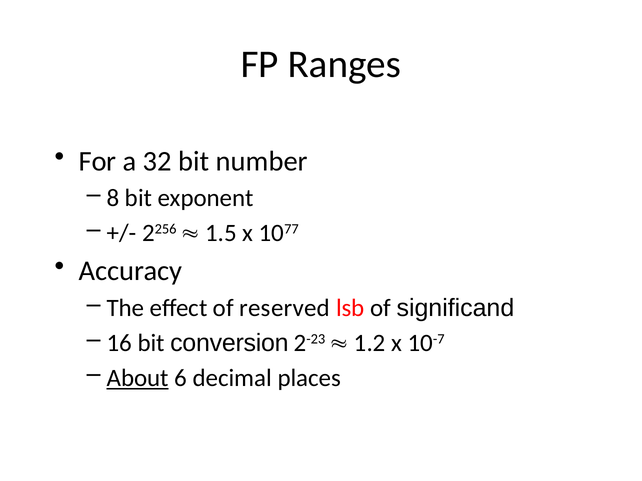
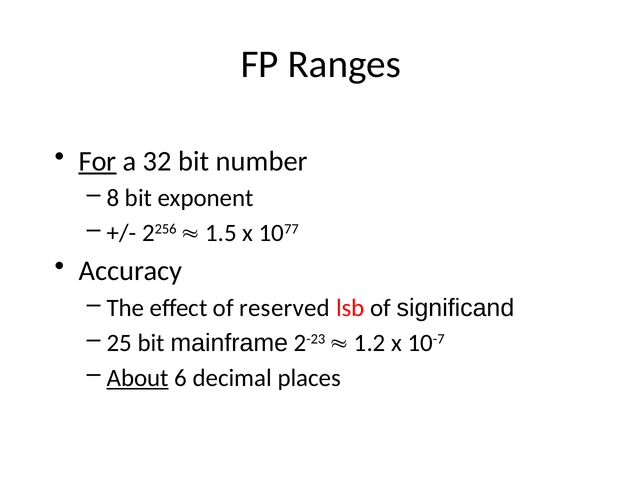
For underline: none -> present
16: 16 -> 25
conversion: conversion -> mainframe
